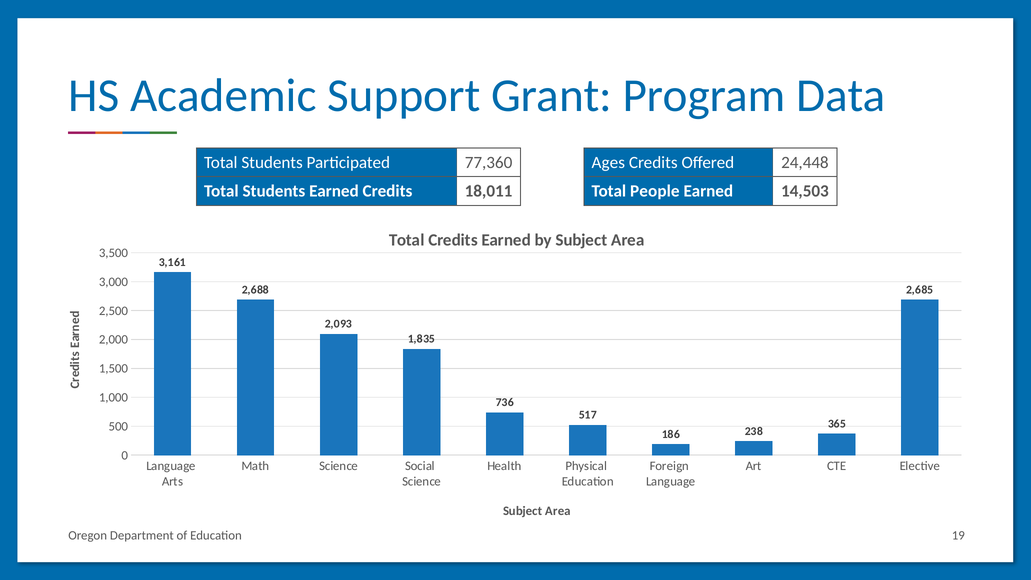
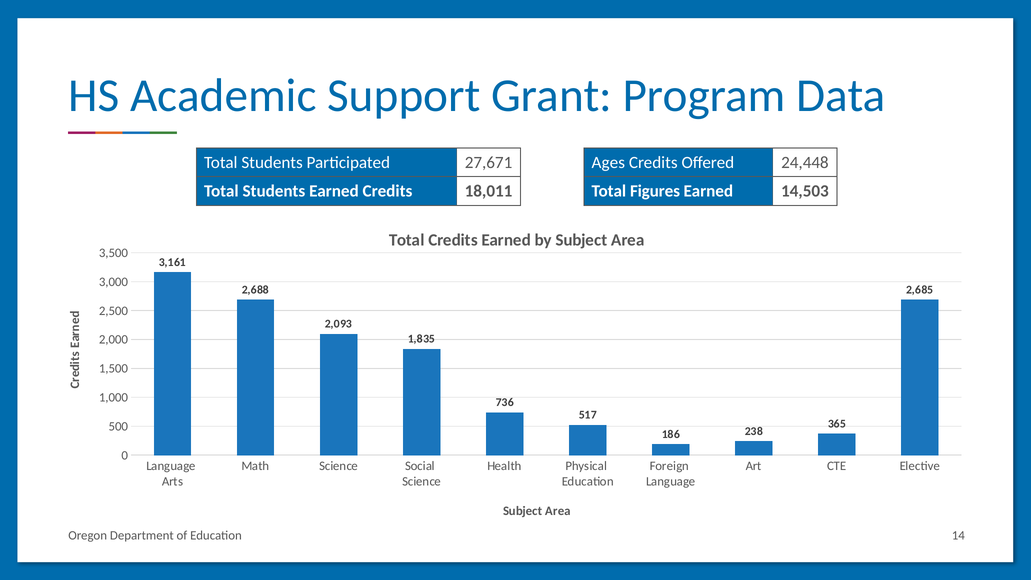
77,360: 77,360 -> 27,671
People: People -> Figures
19: 19 -> 14
